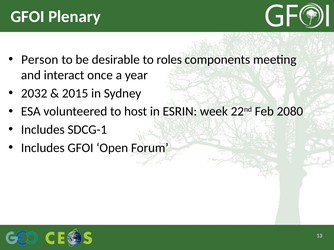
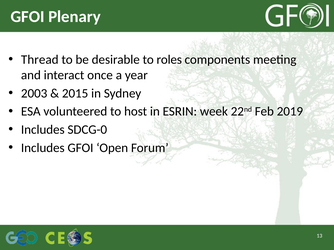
Person: Person -> Thread
2032: 2032 -> 2003
2080: 2080 -> 2019
SDCG-1: SDCG-1 -> SDCG-0
